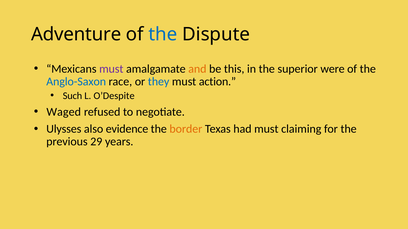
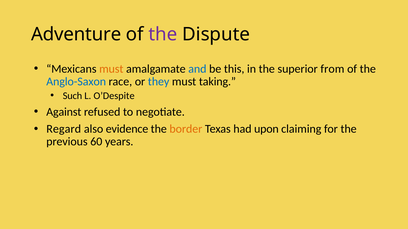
the at (163, 34) colour: blue -> purple
must at (111, 69) colour: purple -> orange
and colour: orange -> blue
were: were -> from
action: action -> taking
Waged: Waged -> Against
Ulysses: Ulysses -> Regard
had must: must -> upon
29: 29 -> 60
